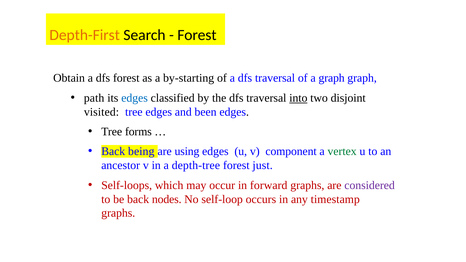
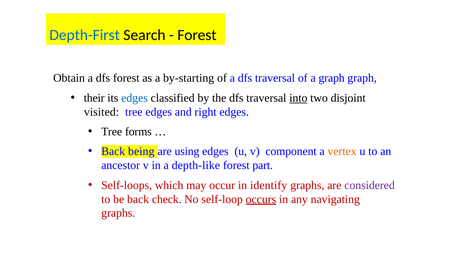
Depth-First colour: orange -> blue
path: path -> their
been: been -> right
vertex colour: green -> orange
depth-tree: depth-tree -> depth-like
just: just -> part
forward: forward -> identify
nodes: nodes -> check
occurs underline: none -> present
timestamp: timestamp -> navigating
